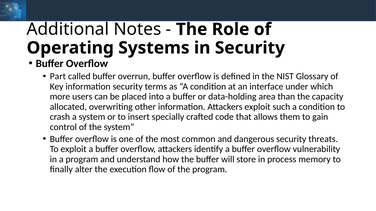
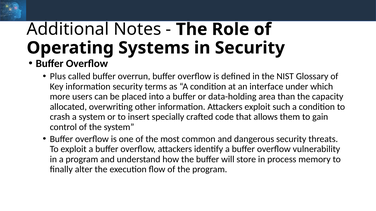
Part: Part -> Plus
